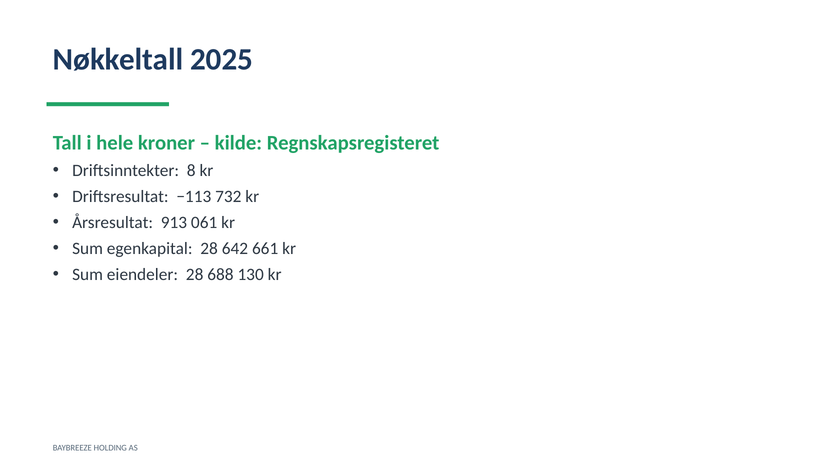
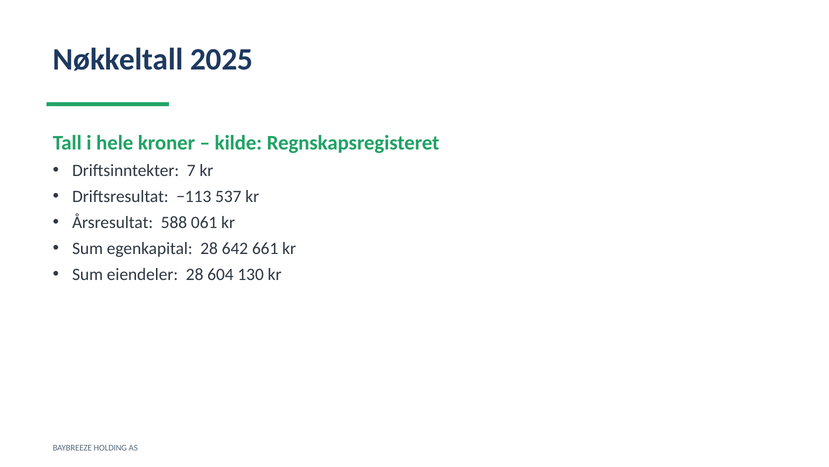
8: 8 -> 7
732: 732 -> 537
913: 913 -> 588
688: 688 -> 604
